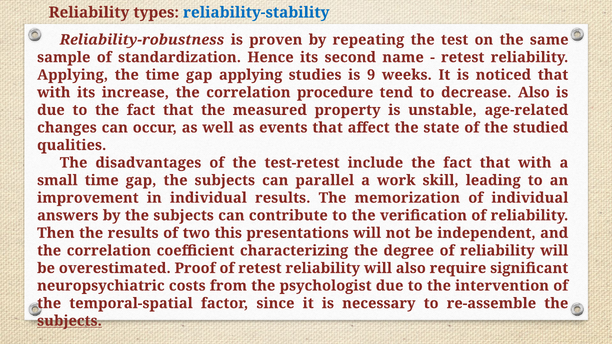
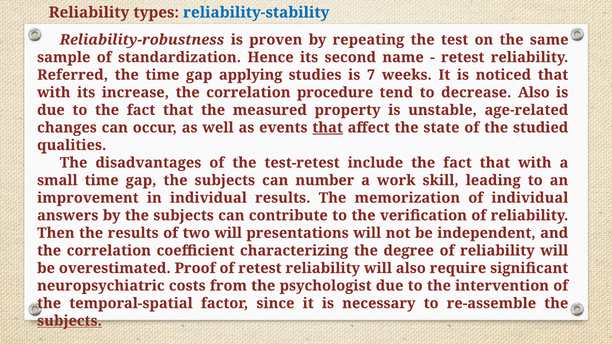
Applying at (73, 75): Applying -> Referred
9: 9 -> 7
that at (328, 128) underline: none -> present
parallel: parallel -> number
two this: this -> will
